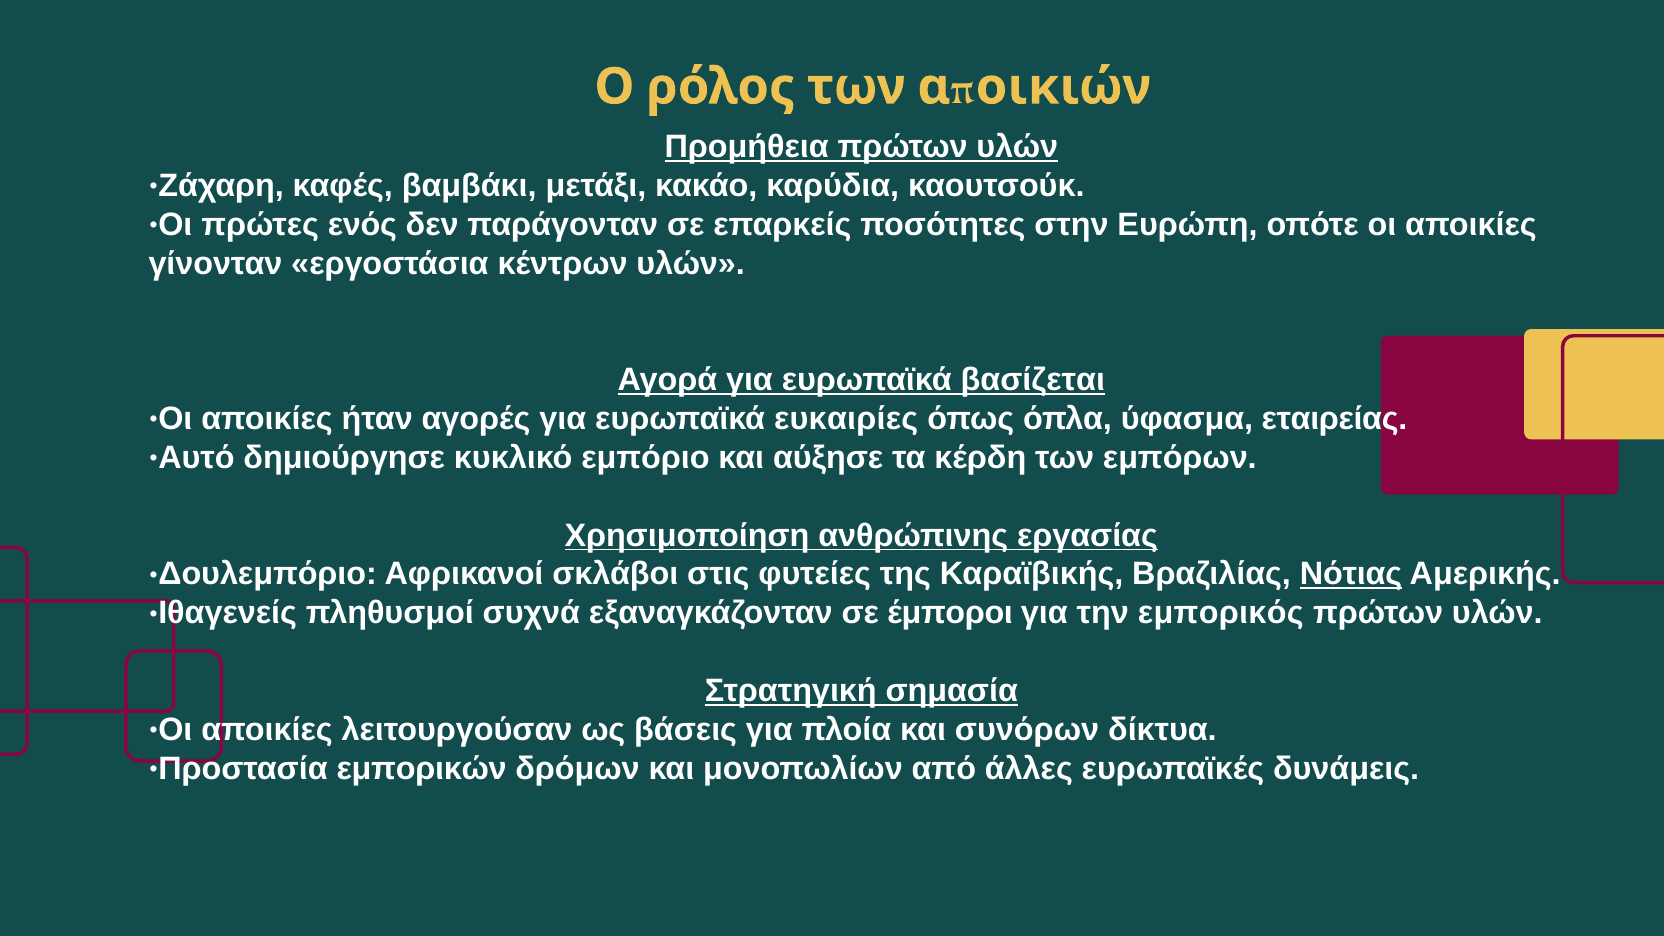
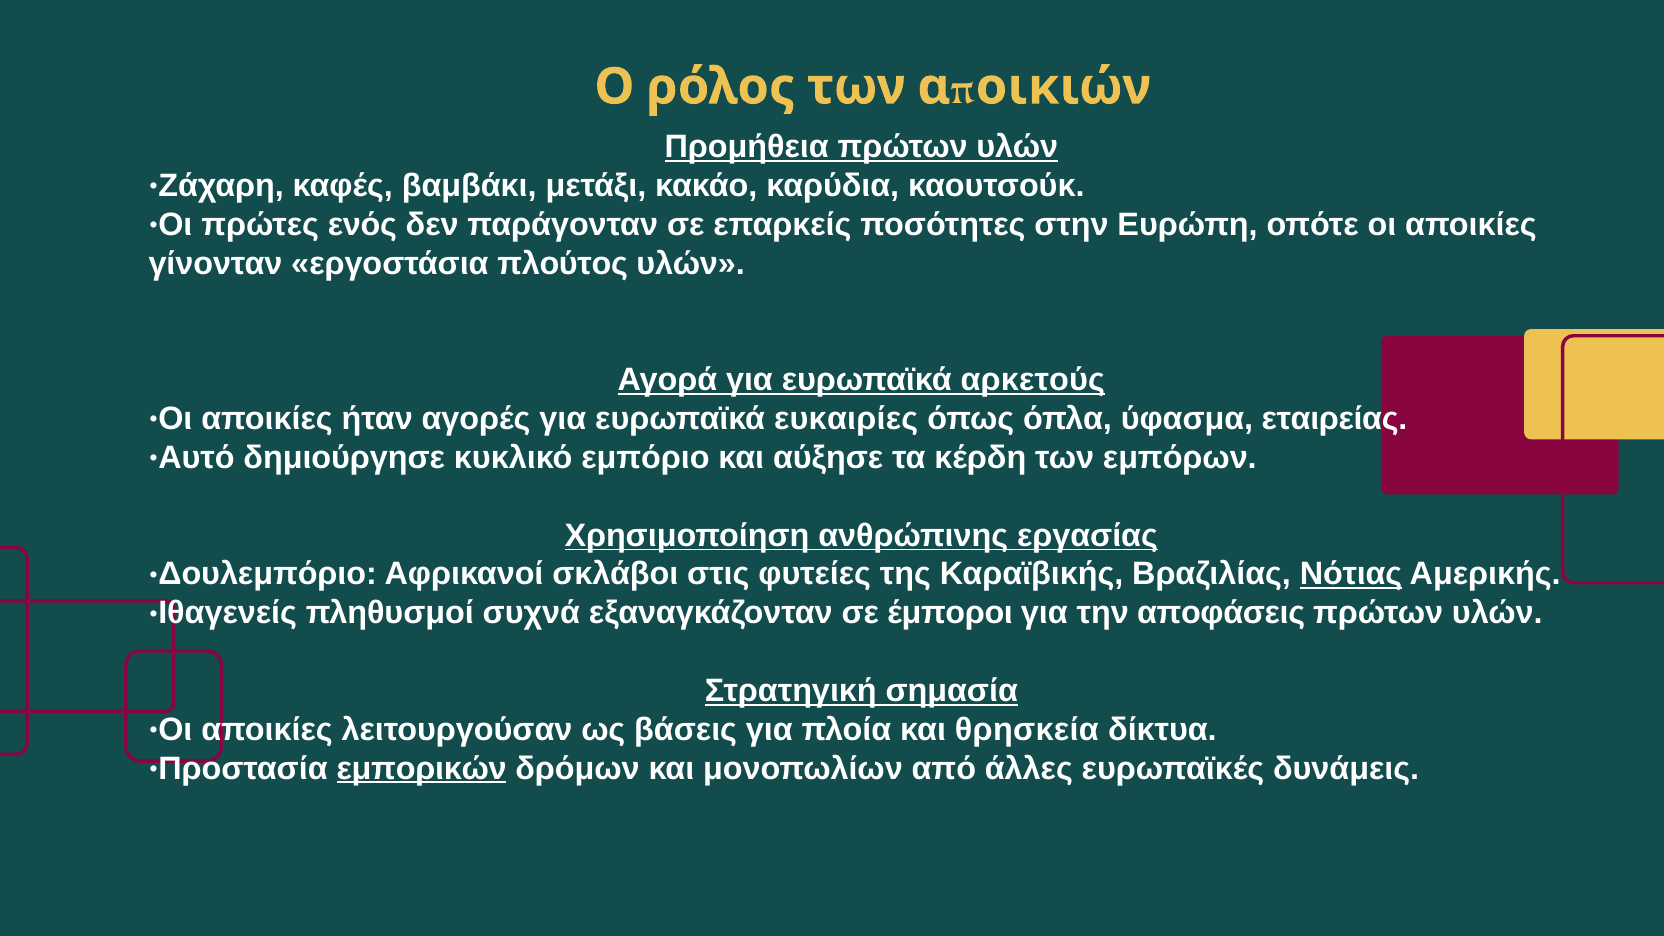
κέντρων: κέντρων -> πλούτος
βασίζεται: βασίζεται -> αρκετούς
εμπορικός: εμπορικός -> αποφάσεις
συνόρων: συνόρων -> θρησκεία
εμπορικών underline: none -> present
